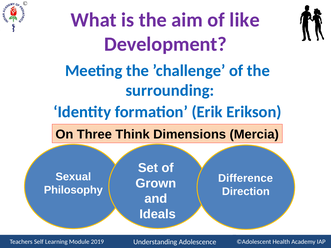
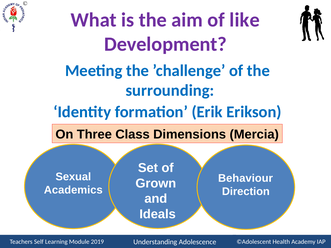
Think: Think -> Class
Difference: Difference -> Behaviour
Philosophy: Philosophy -> Academics
